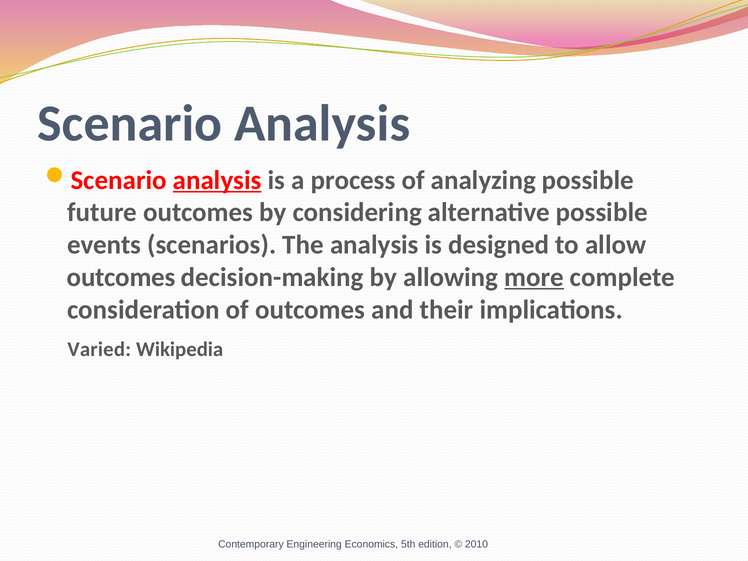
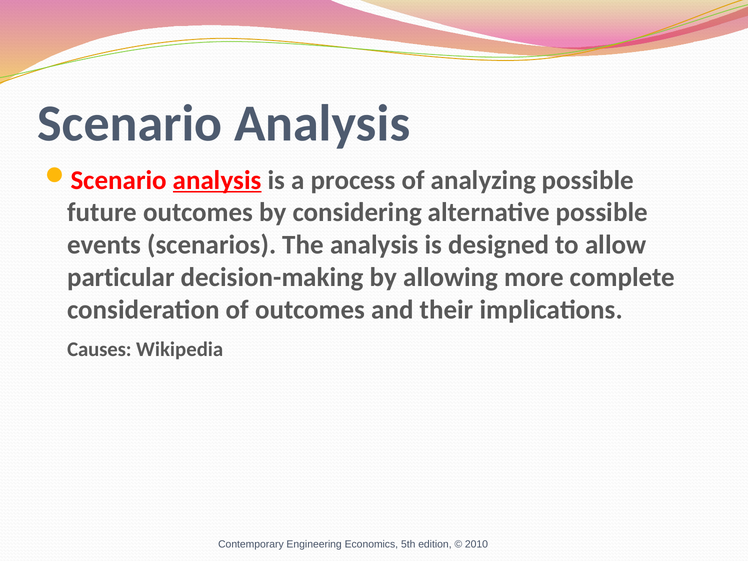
outcomes at (121, 277): outcomes -> particular
more underline: present -> none
Varied: Varied -> Causes
